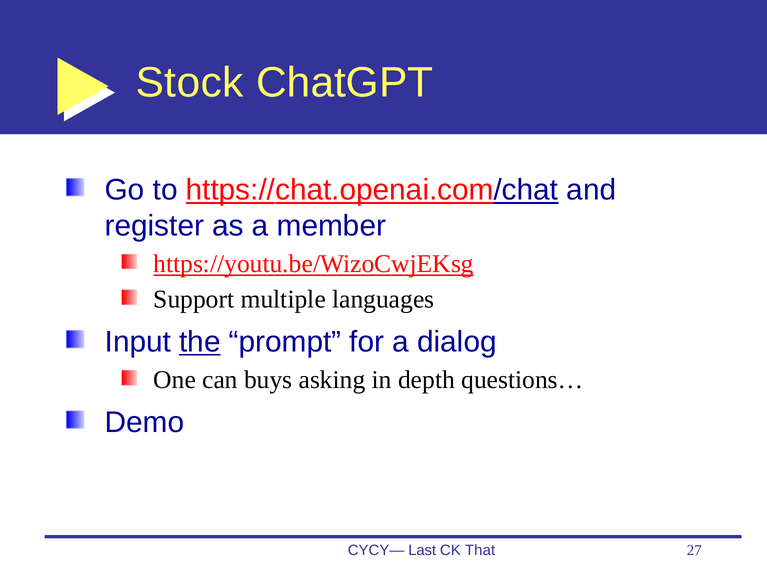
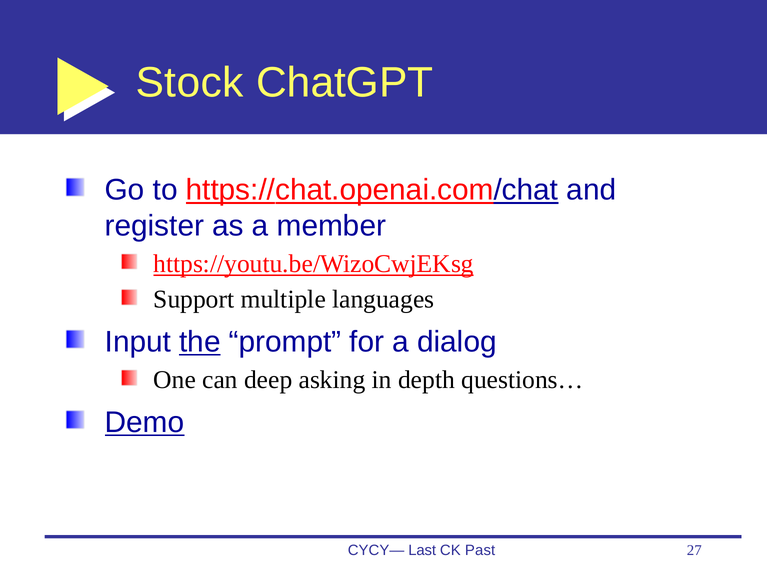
buys: buys -> deep
Demo underline: none -> present
That: That -> Past
